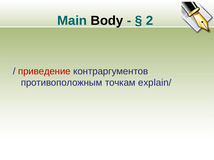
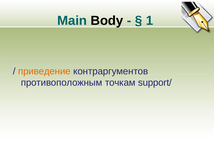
2: 2 -> 1
приведение colour: red -> orange
explain/: explain/ -> support/
